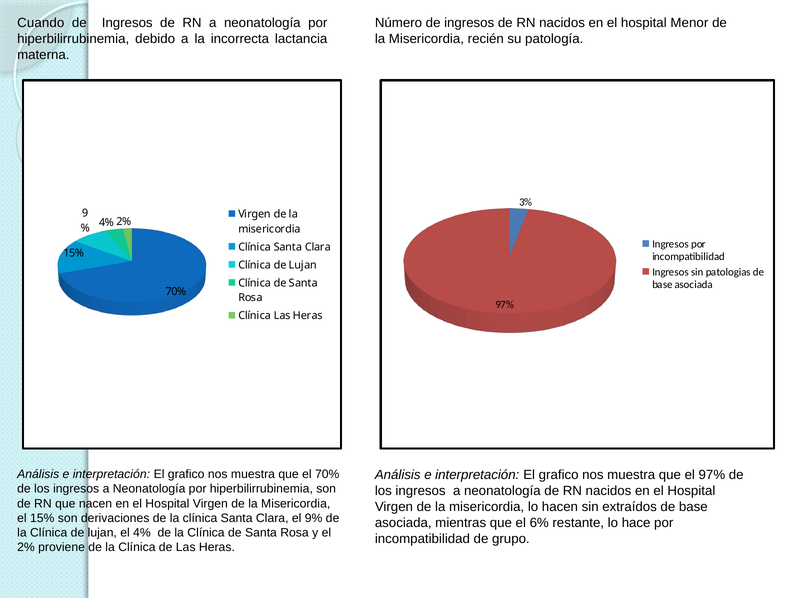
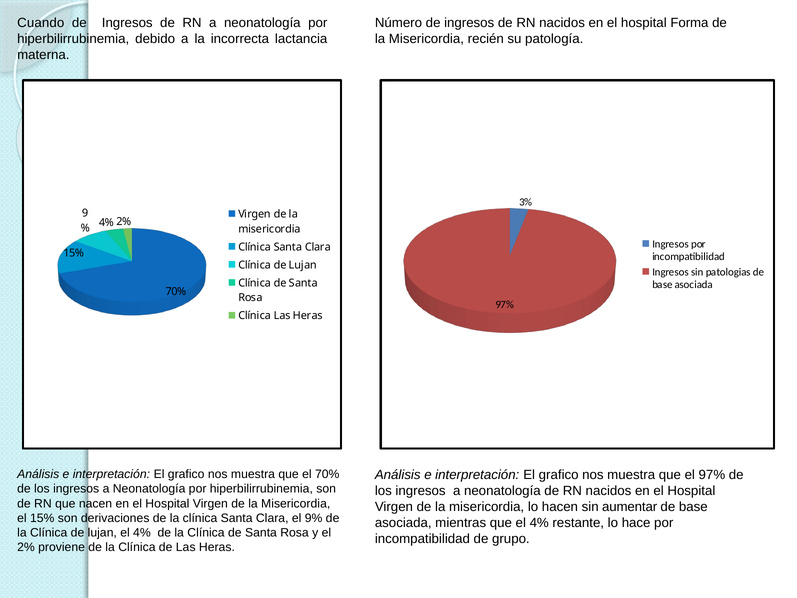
Menor: Menor -> Forma
extraídos: extraídos -> aumentar
que el 6%: 6% -> 4%
